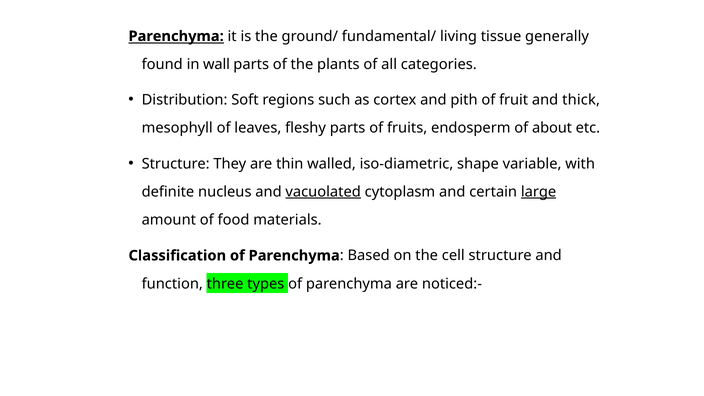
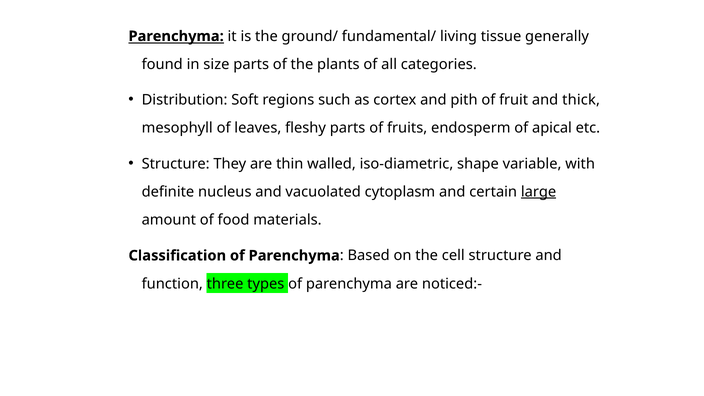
wall: wall -> size
about: about -> apical
vacuolated underline: present -> none
